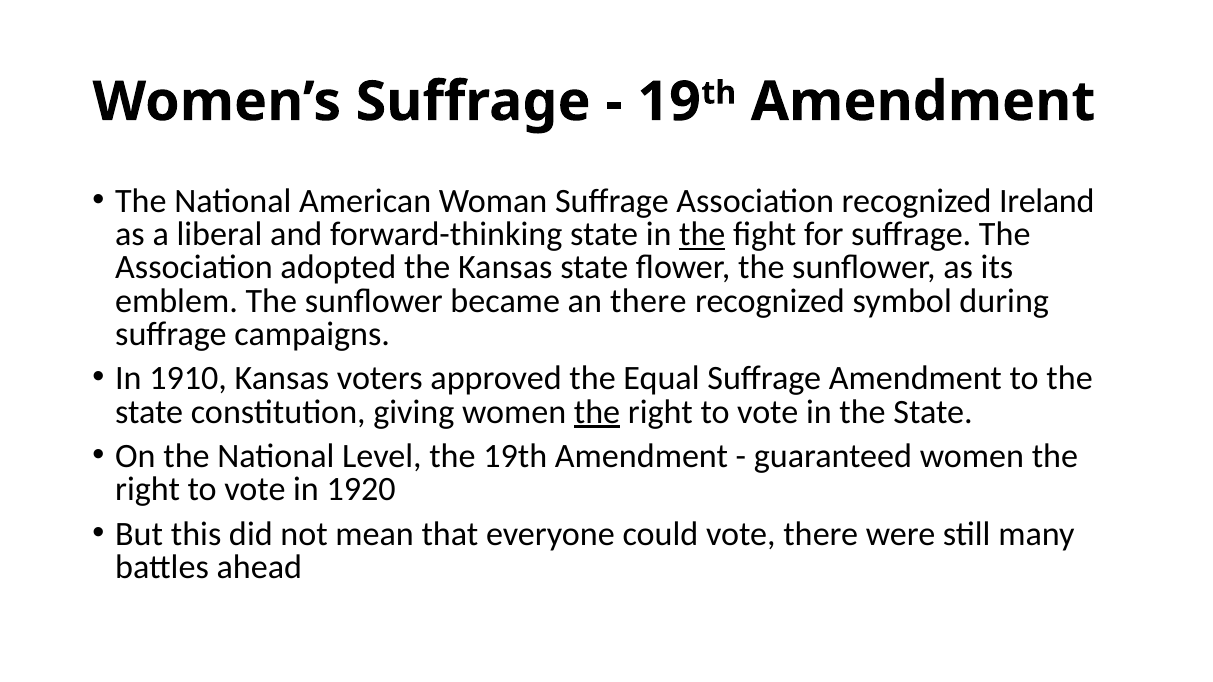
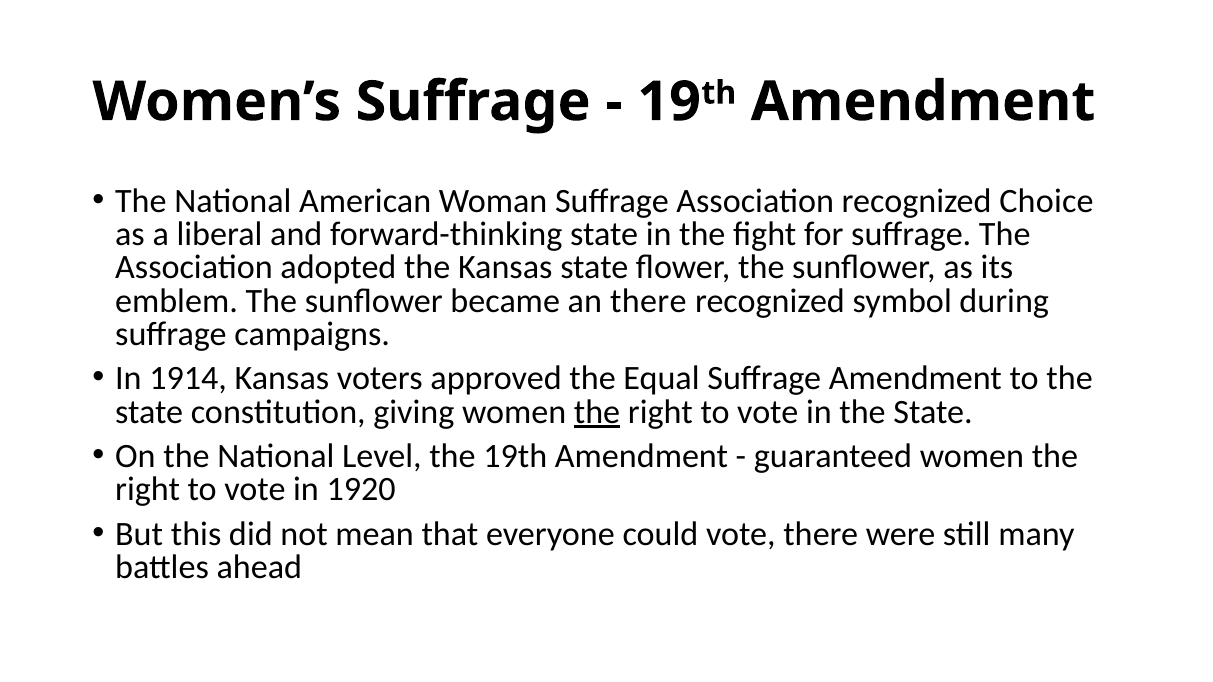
Ireland: Ireland -> Choice
the at (702, 235) underline: present -> none
1910: 1910 -> 1914
